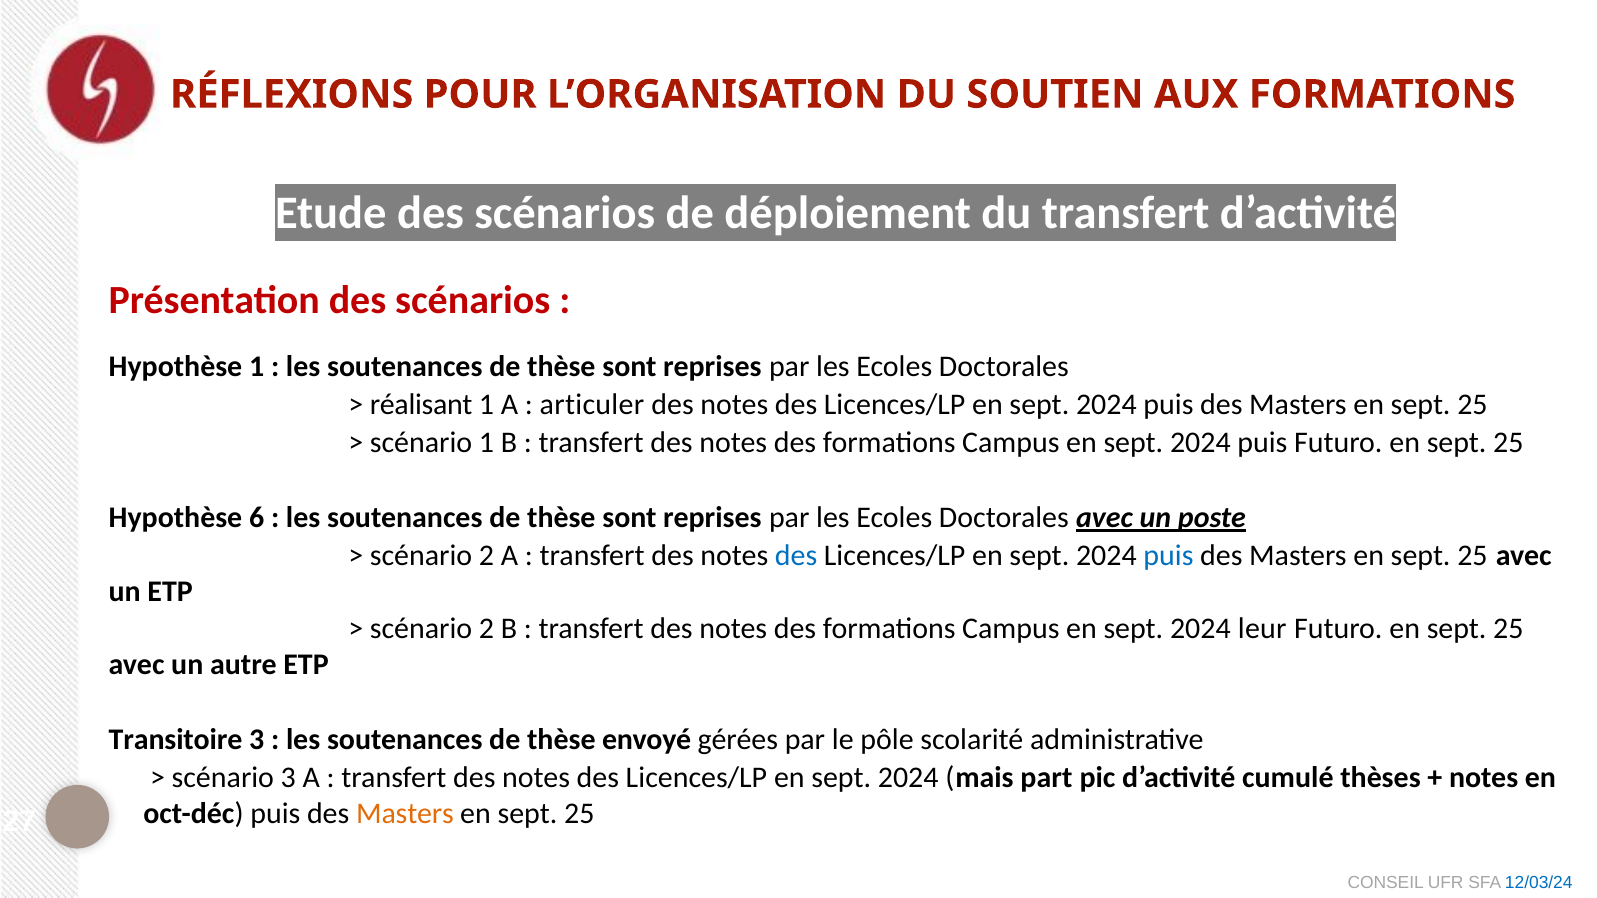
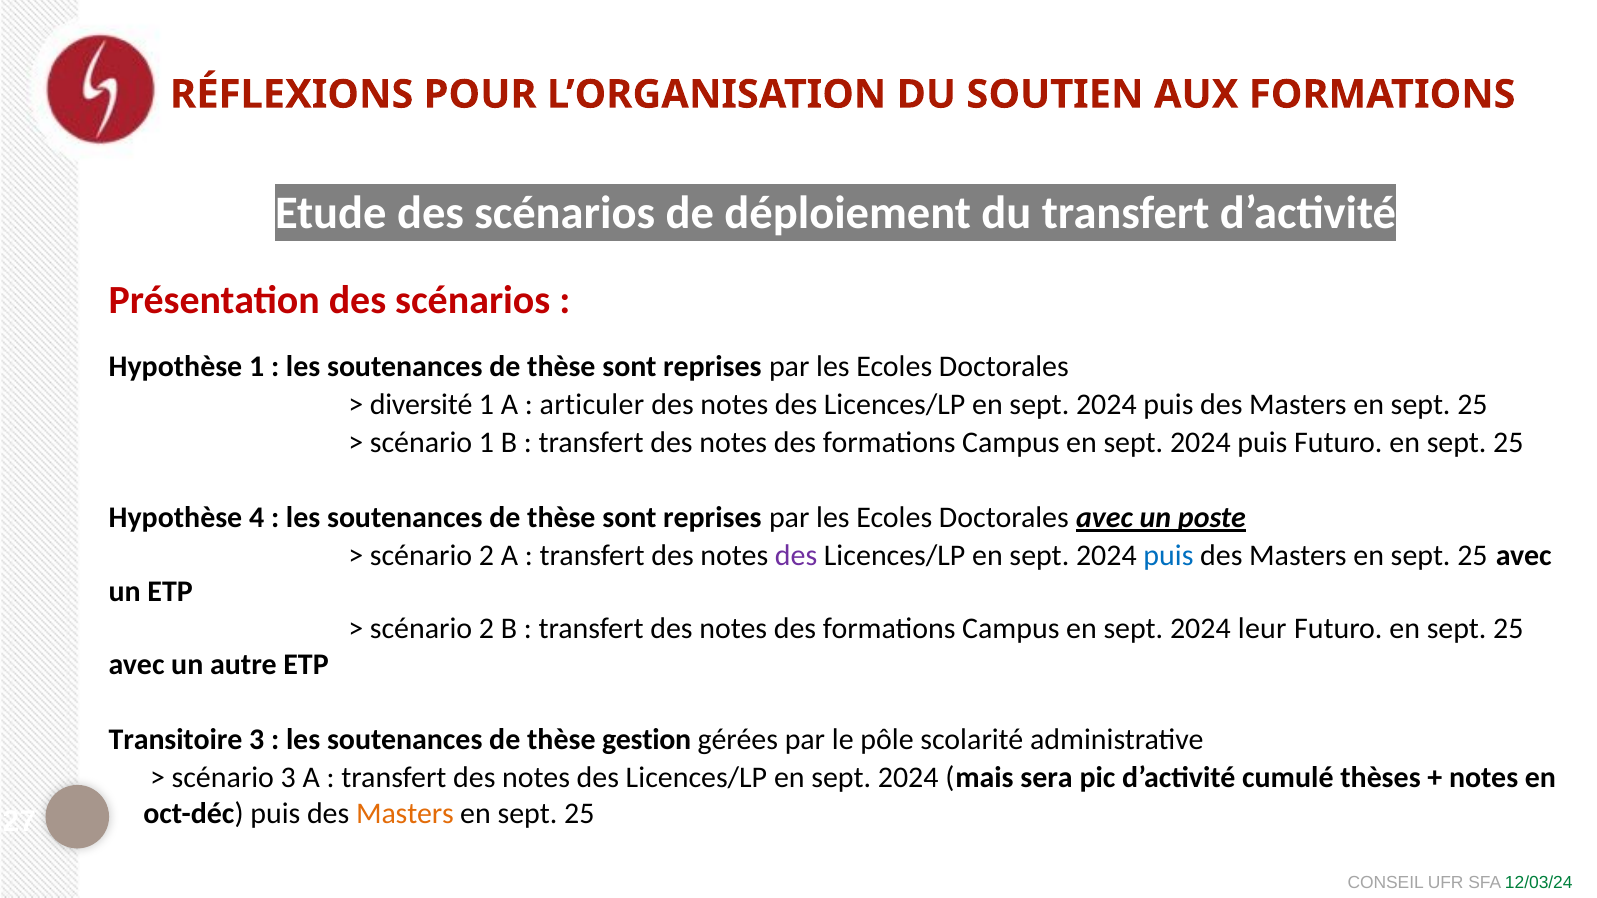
réalisant: réalisant -> diversité
6: 6 -> 4
des at (796, 555) colour: blue -> purple
envoyé: envoyé -> gestion
part: part -> sera
12/03/24 colour: blue -> green
